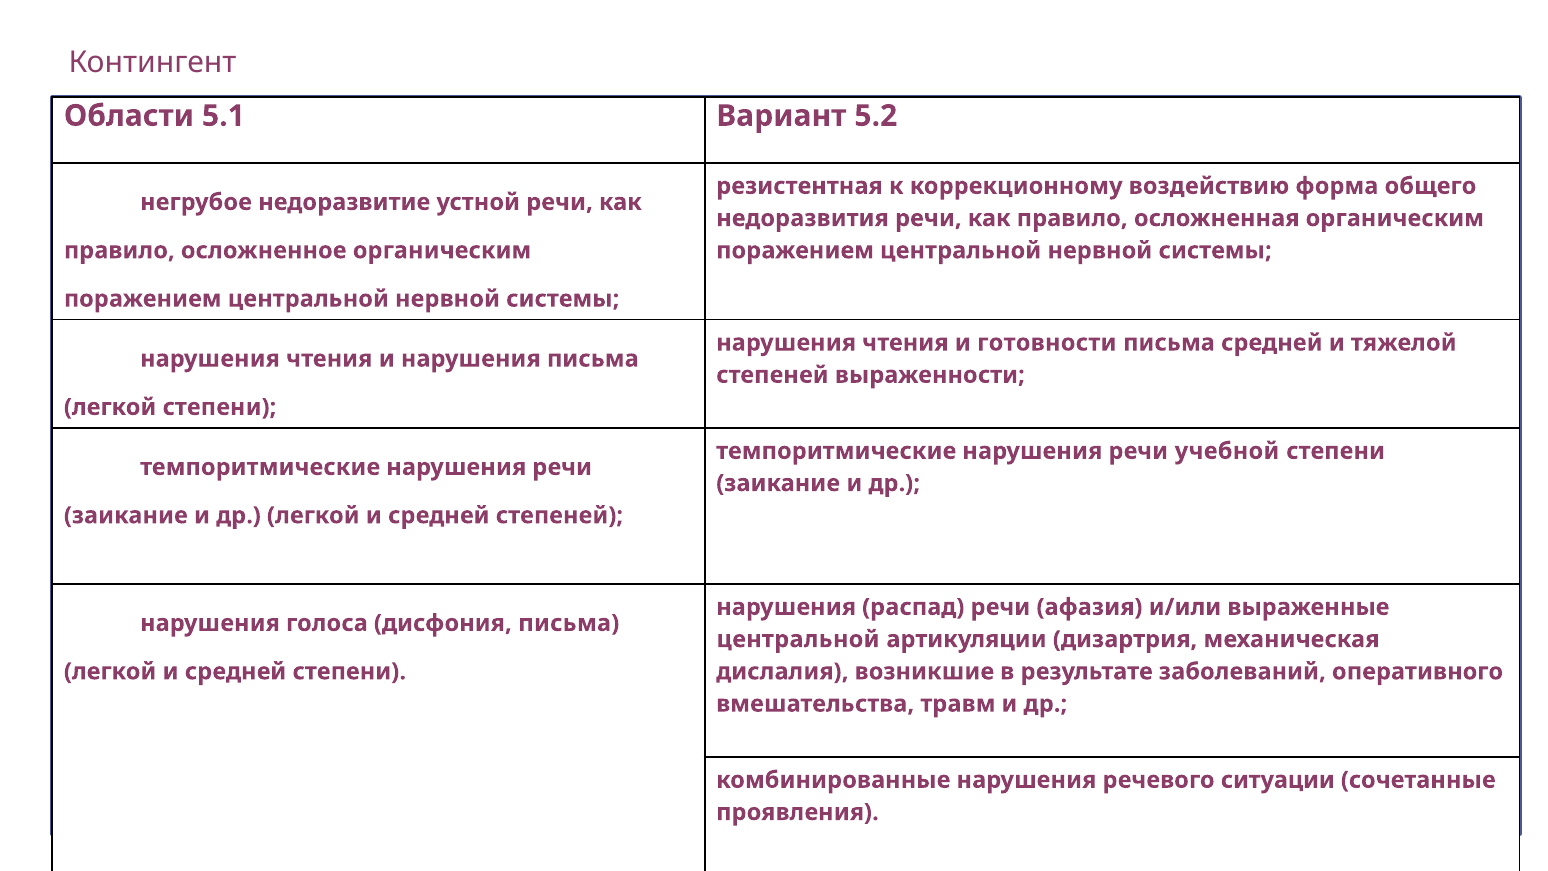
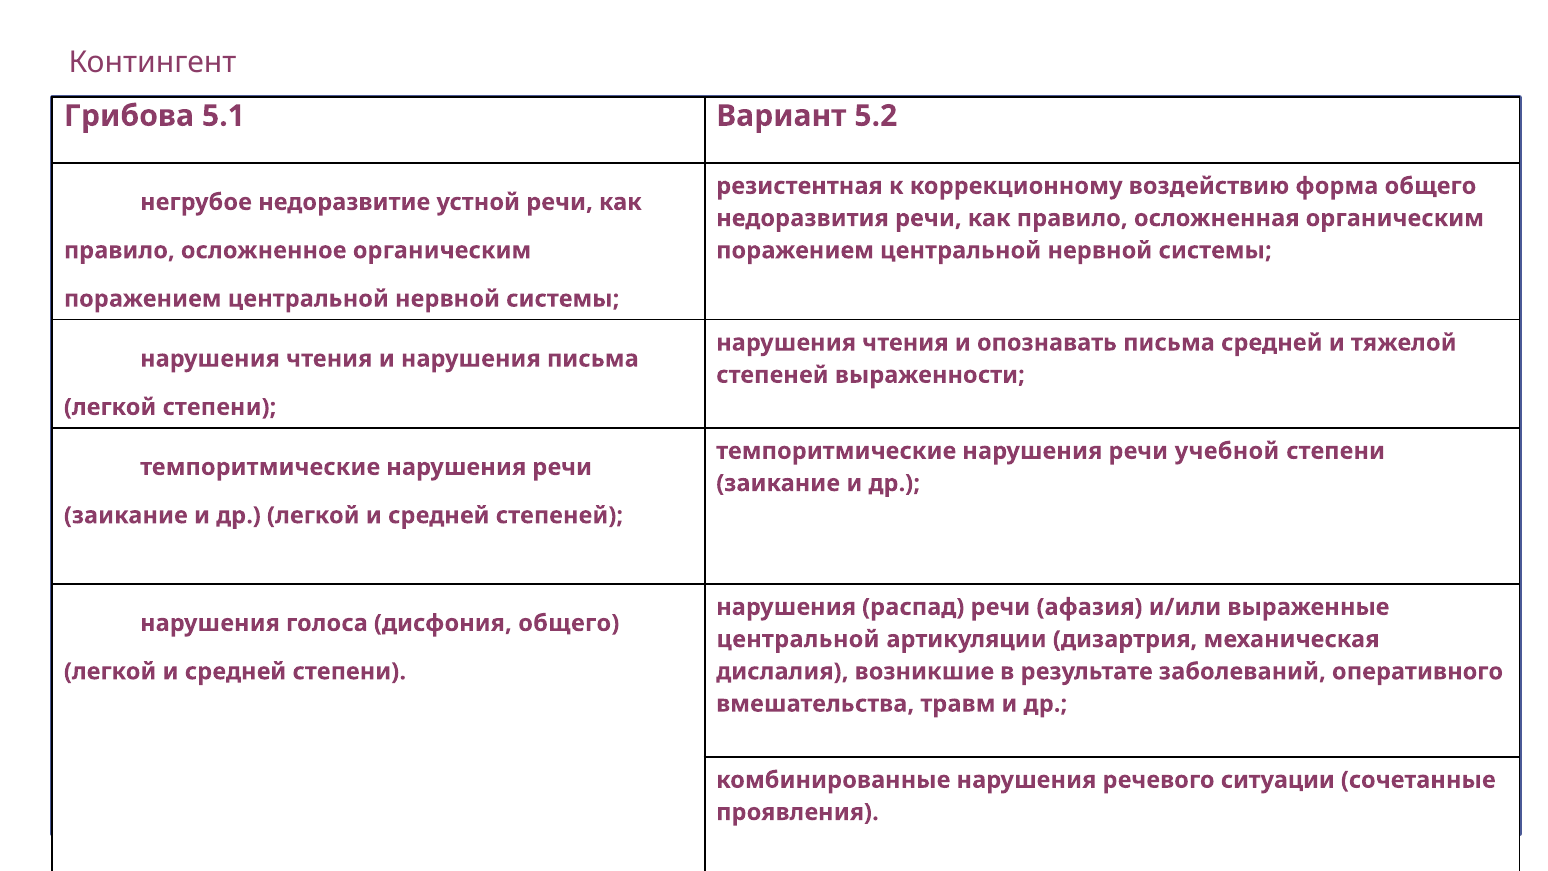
Области: Области -> Грибова
готовности: готовности -> опознавать
дисфония письма: письма -> общего
